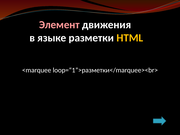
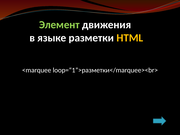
Элемент colour: pink -> light green
